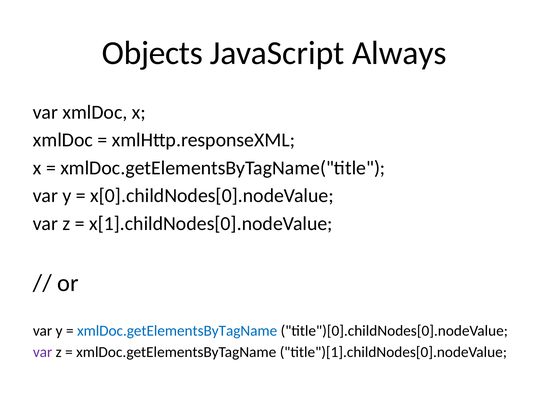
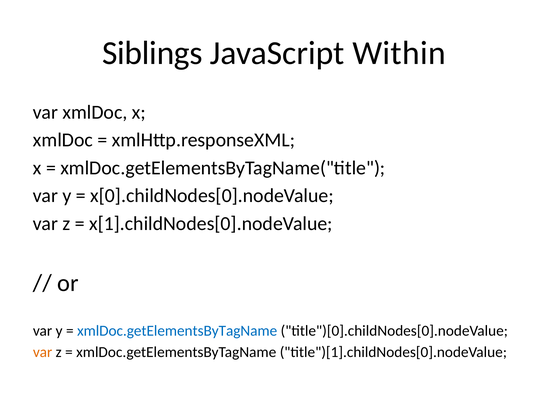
Objects: Objects -> Siblings
Always: Always -> Within
var at (43, 352) colour: purple -> orange
